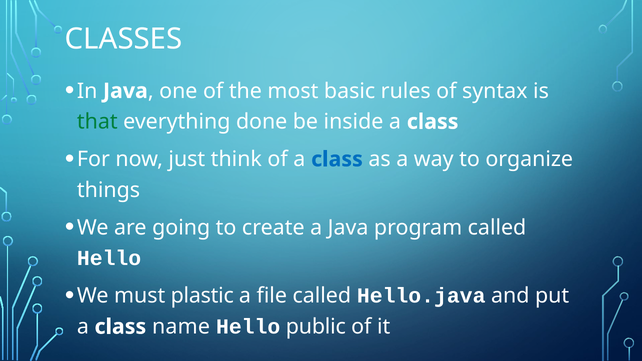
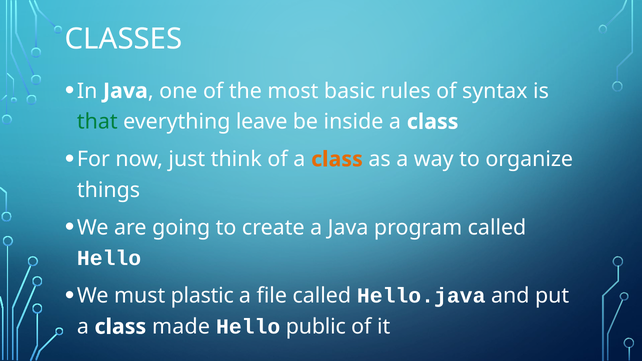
done: done -> leave
class at (337, 159) colour: blue -> orange
name: name -> made
